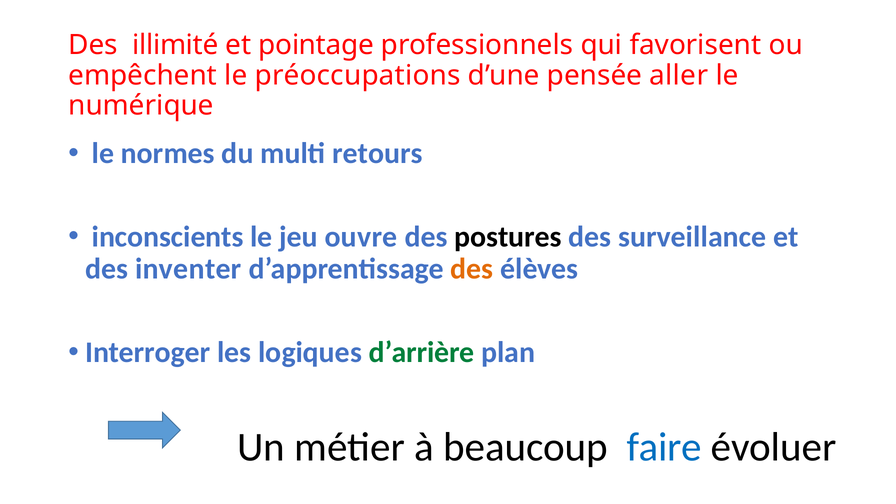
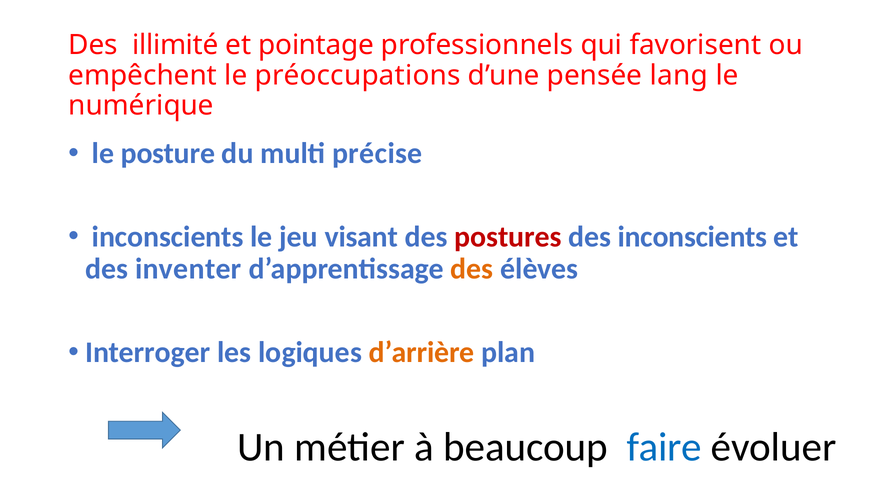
aller: aller -> lang
normes: normes -> posture
retours: retours -> précise
ouvre: ouvre -> visant
postures colour: black -> red
des surveillance: surveillance -> inconscients
d’arrière colour: green -> orange
